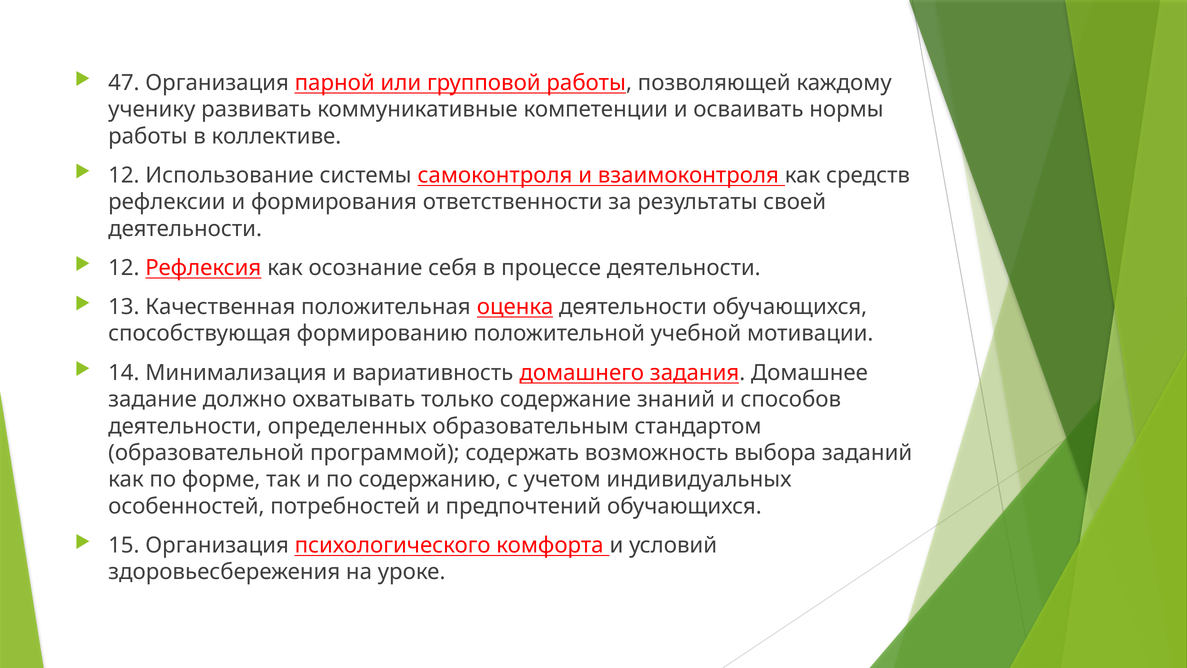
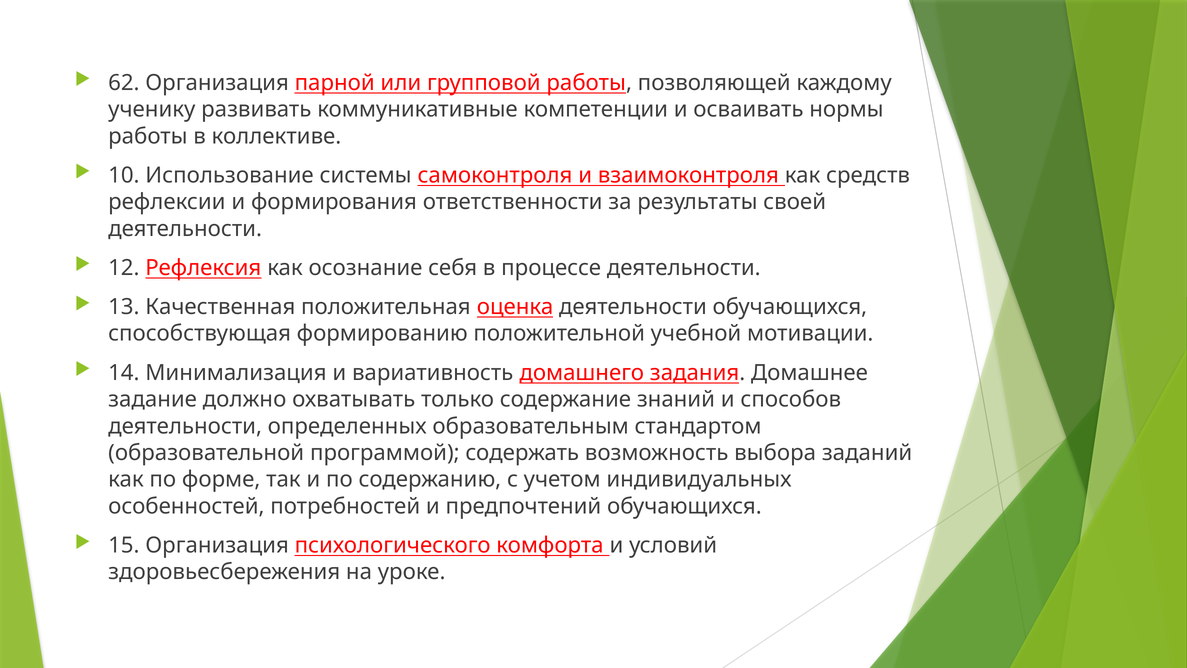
47: 47 -> 62
12 at (124, 175): 12 -> 10
